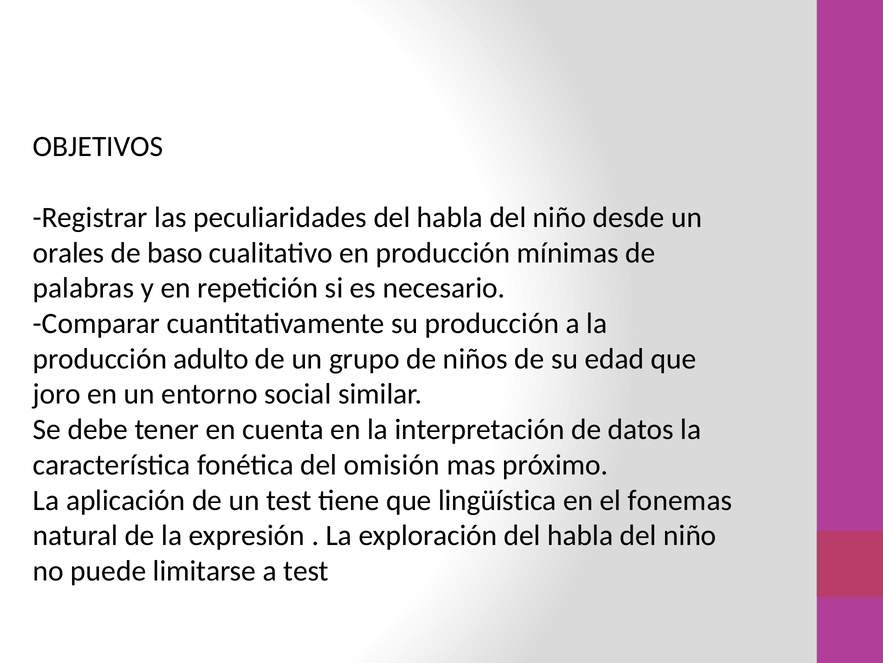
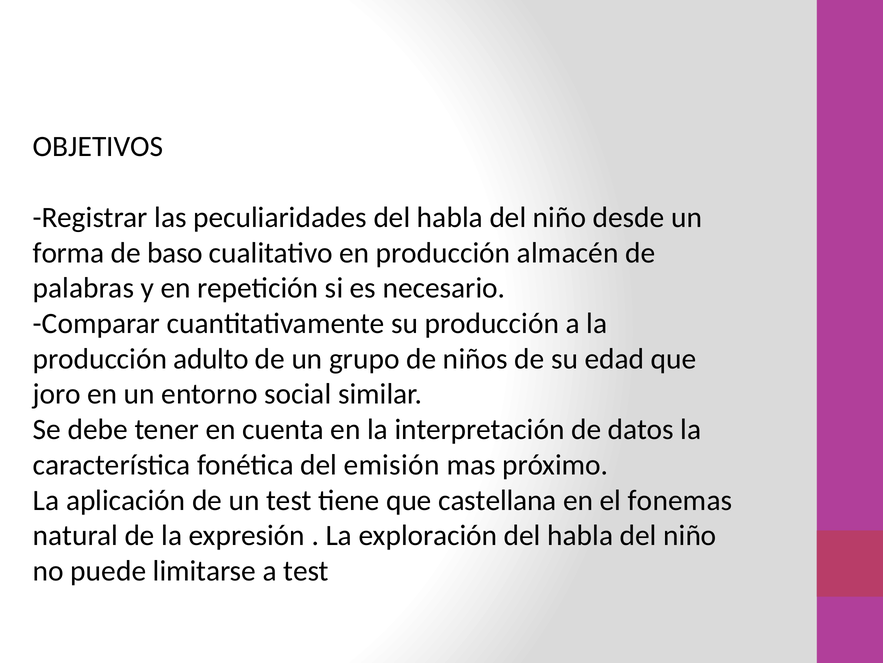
orales: orales -> forma
mínimas: mínimas -> almacén
omisión: omisión -> emisión
lingüística: lingüística -> castellana
